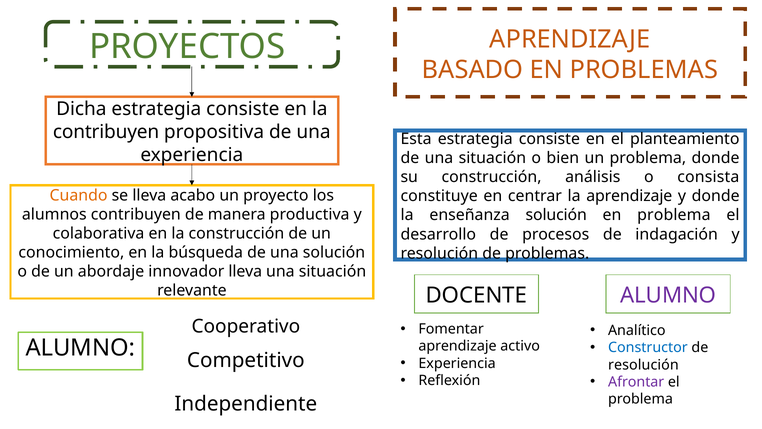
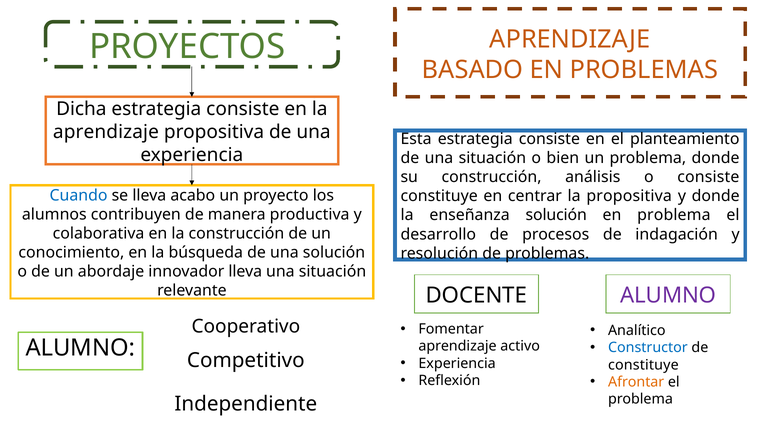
contribuyen at (106, 132): contribuyen -> aprendizaje
o consista: consista -> consiste
Cuando colour: orange -> blue
la aprendizaje: aprendizaje -> propositiva
resolución at (643, 364): resolución -> constituye
Afrontar colour: purple -> orange
